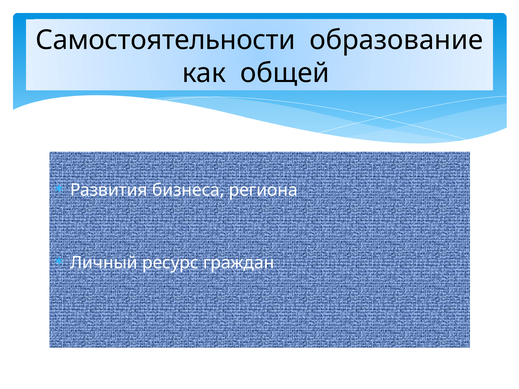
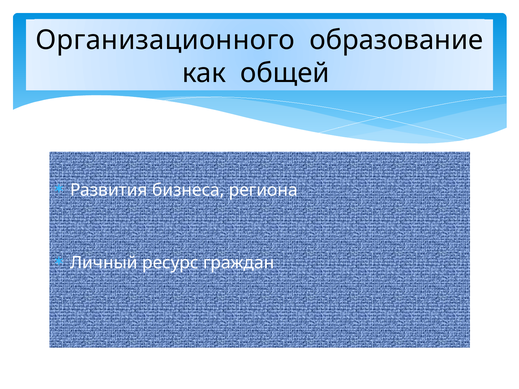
Самостоятельности: Самостоятельности -> Организационного
